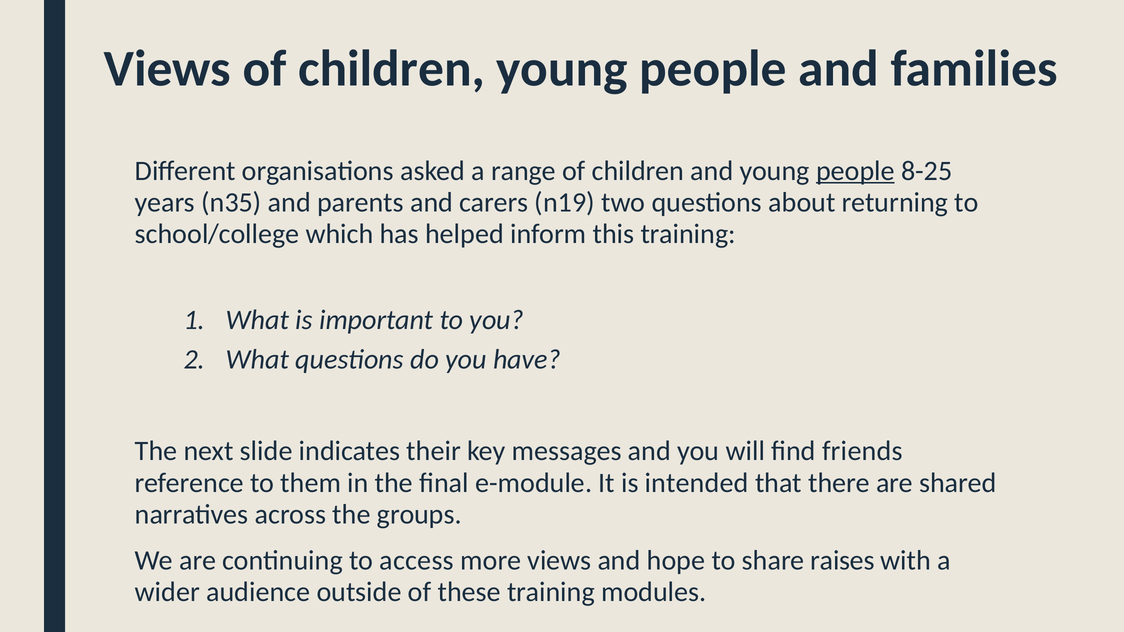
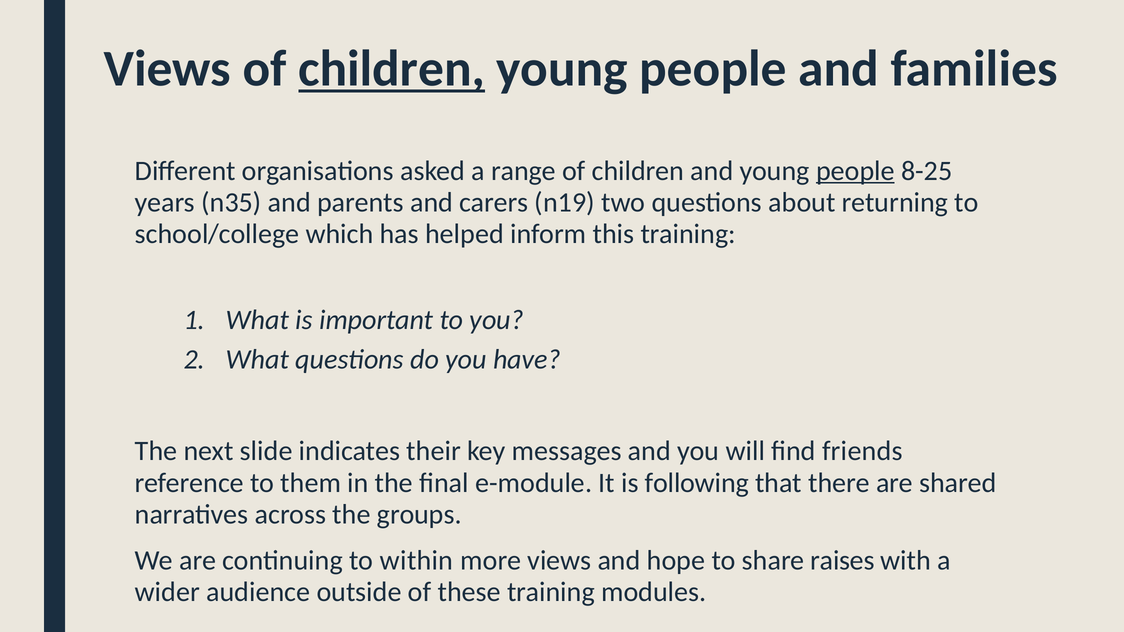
children at (392, 69) underline: none -> present
intended: intended -> following
access: access -> within
